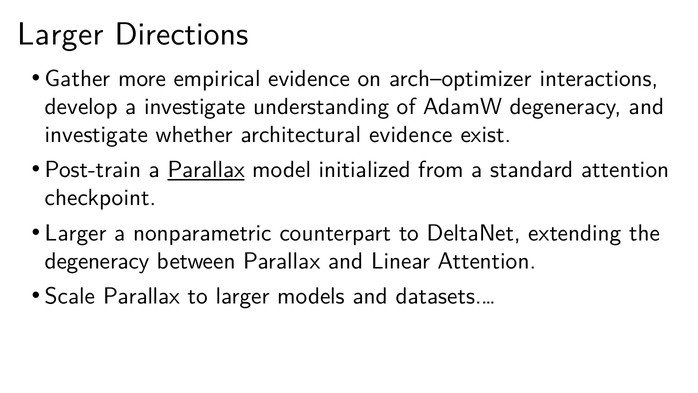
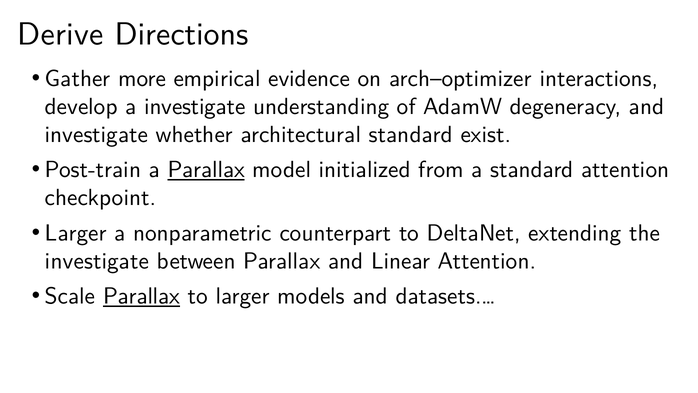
Larger at (60, 34): Larger -> Derive
architectural evidence: evidence -> standard
degeneracy at (97, 261): degeneracy -> investigate
Parallax at (142, 296) underline: none -> present
